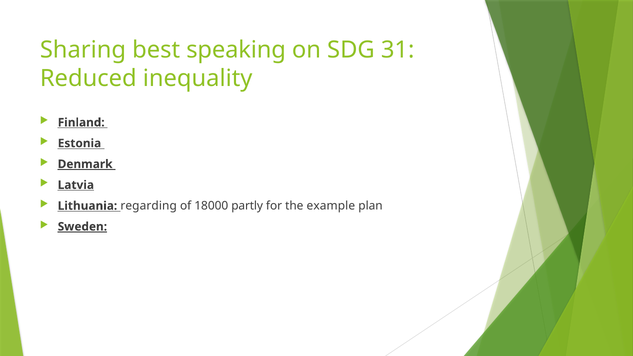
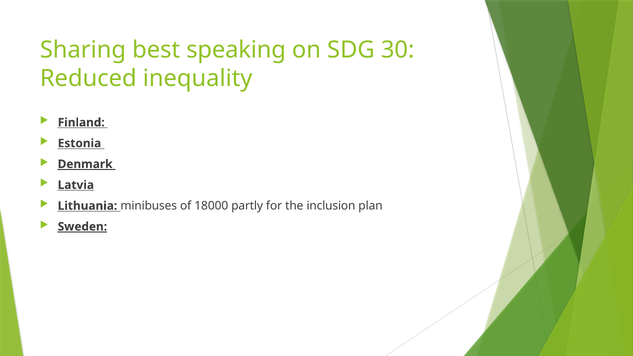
31: 31 -> 30
regarding: regarding -> minibuses
example: example -> inclusion
